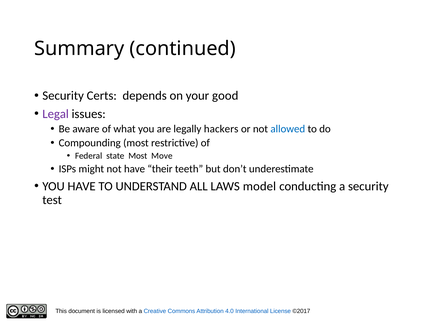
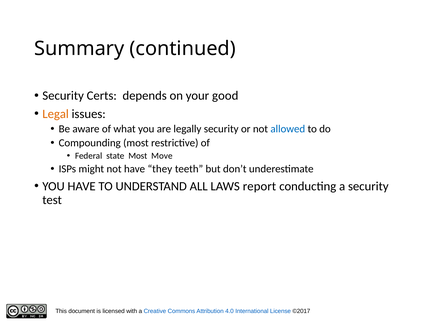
Legal colour: purple -> orange
legally hackers: hackers -> security
their: their -> they
model: model -> report
